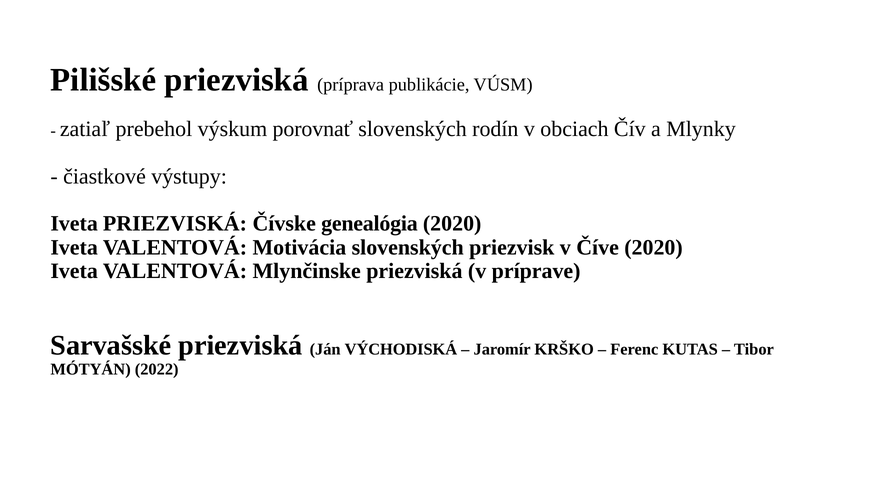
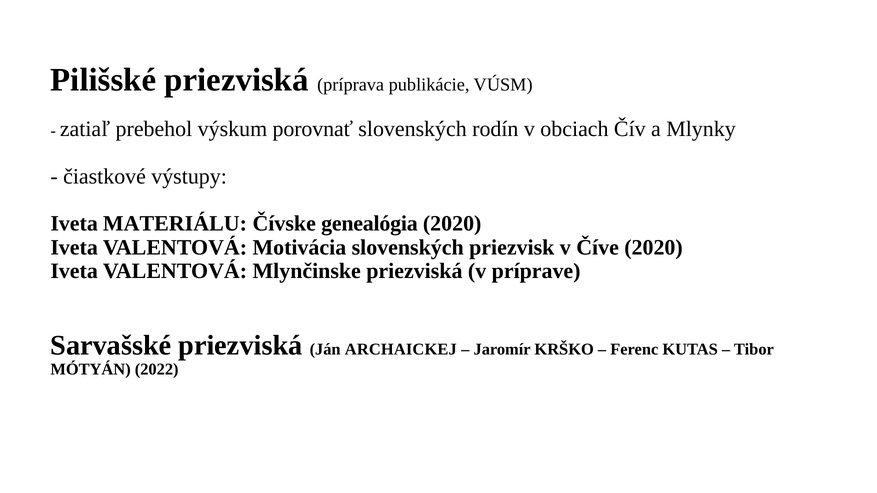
Iveta PRIEZVISKÁ: PRIEZVISKÁ -> MATERIÁLU
VÝCHODISKÁ: VÝCHODISKÁ -> ARCHAICKEJ
